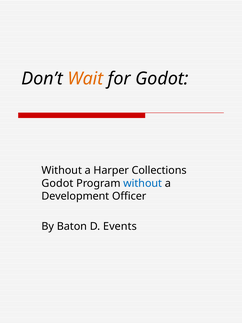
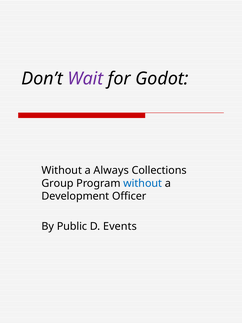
Wait colour: orange -> purple
Harper: Harper -> Always
Godot at (57, 183): Godot -> Group
Baton: Baton -> Public
